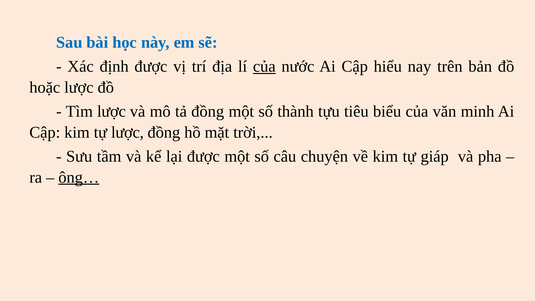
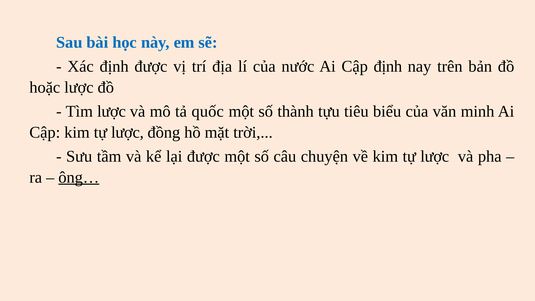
của at (264, 66) underline: present -> none
Cập hiểu: hiểu -> định
tả đồng: đồng -> quốc
về kim tự giáp: giáp -> lược
